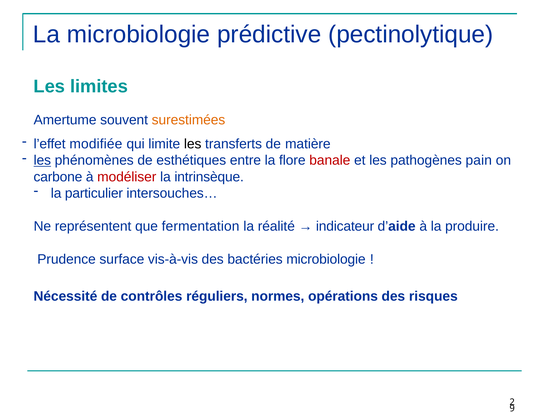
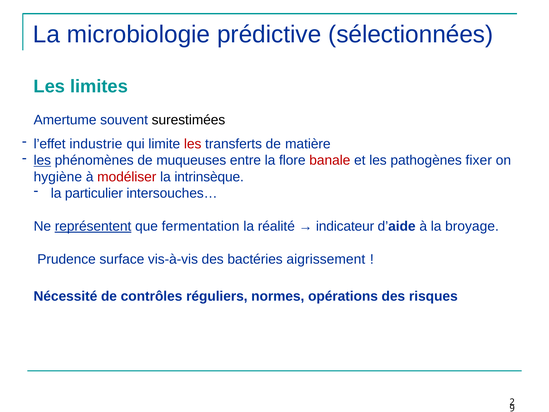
pectinolytique: pectinolytique -> sélectionnées
surestimées colour: orange -> black
modifiée: modifiée -> industrie
les at (193, 144) colour: black -> red
esthétiques: esthétiques -> muqueuses
pain: pain -> fixer
carbone: carbone -> hygiène
représentent underline: none -> present
produire: produire -> broyage
bactéries microbiologie: microbiologie -> aigrissement
